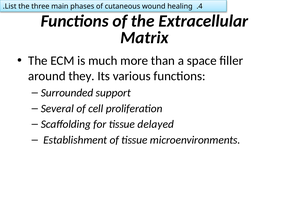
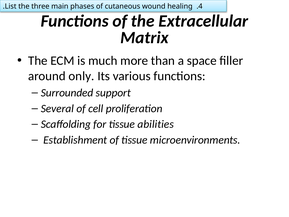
they: they -> only
delayed: delayed -> abilities
